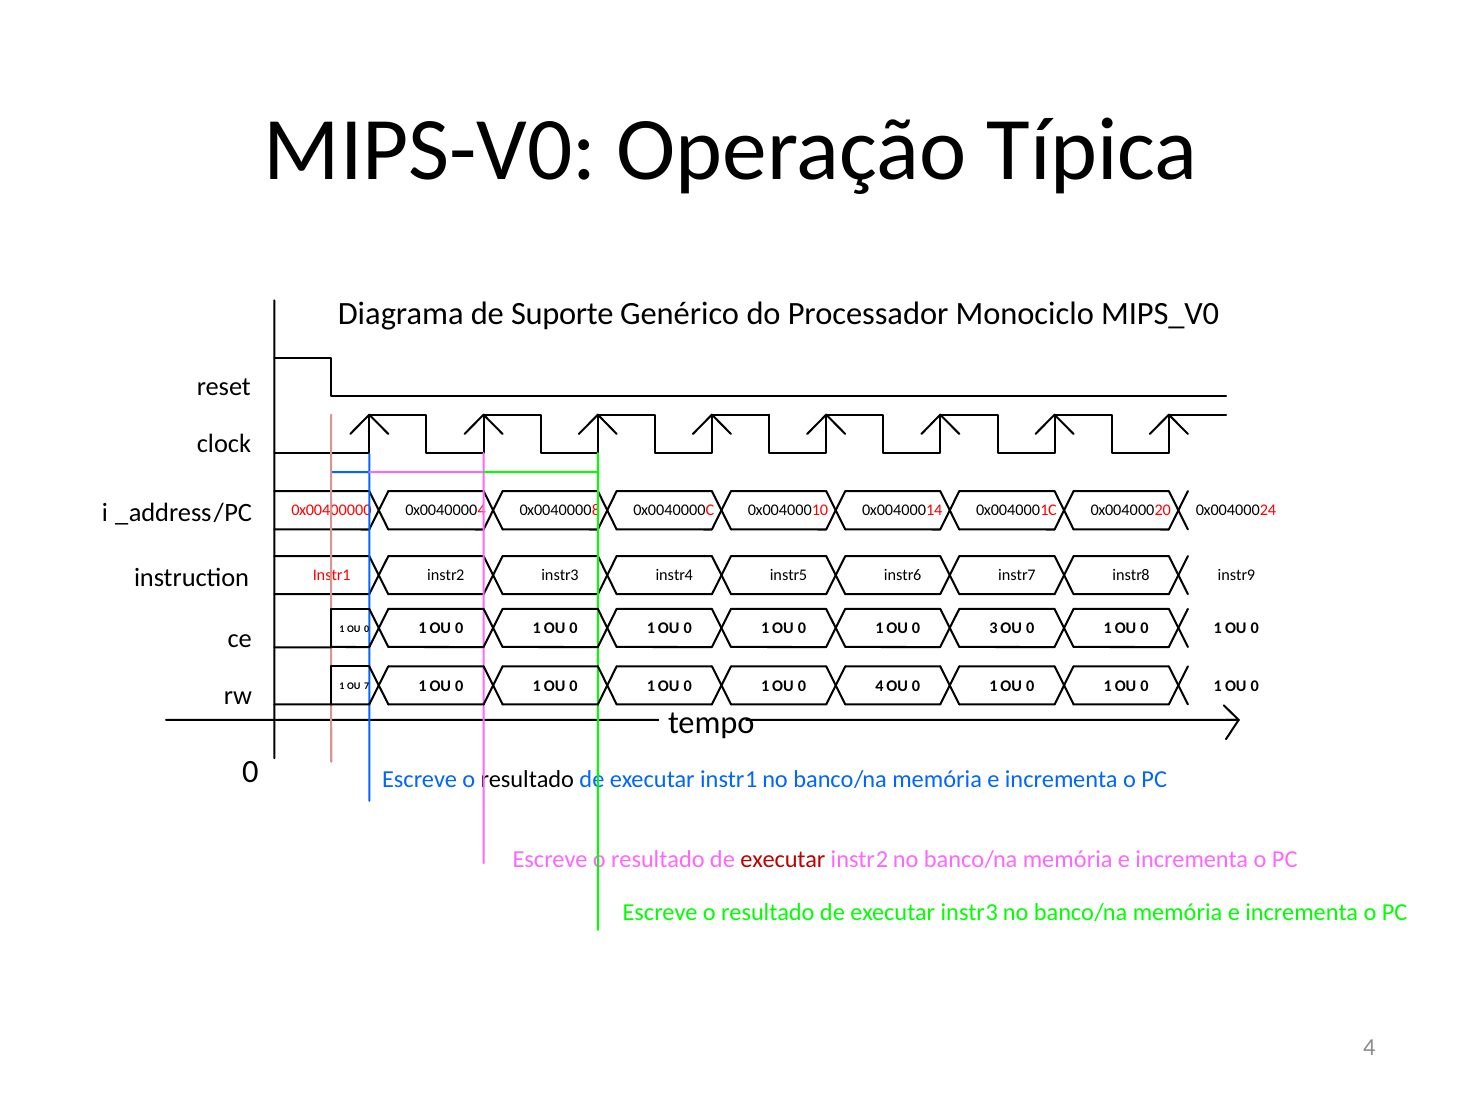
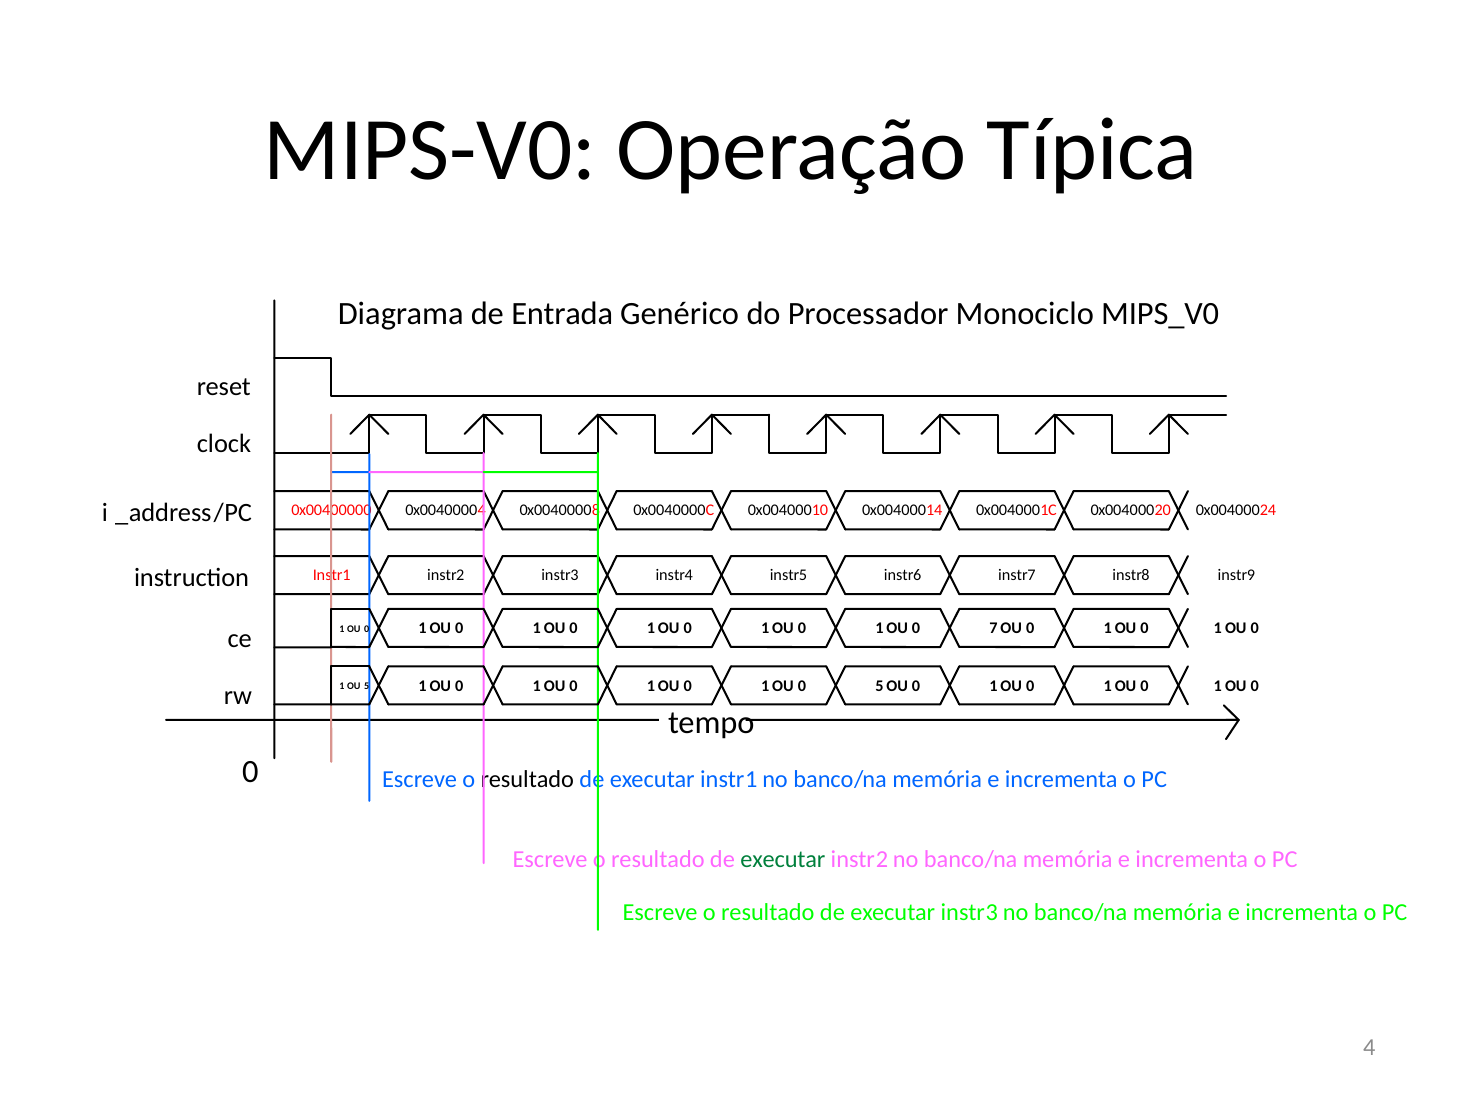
Suporte: Suporte -> Entrada
3: 3 -> 7
OU 7: 7 -> 5
0 4: 4 -> 5
executar at (783, 860) colour: red -> green
